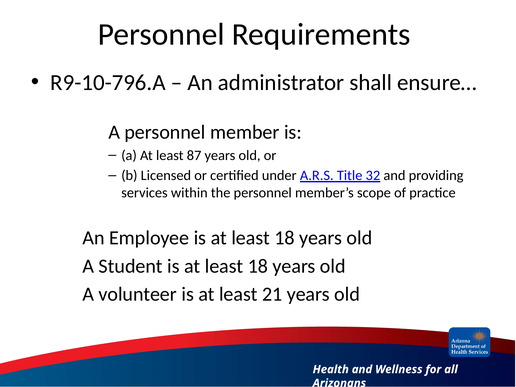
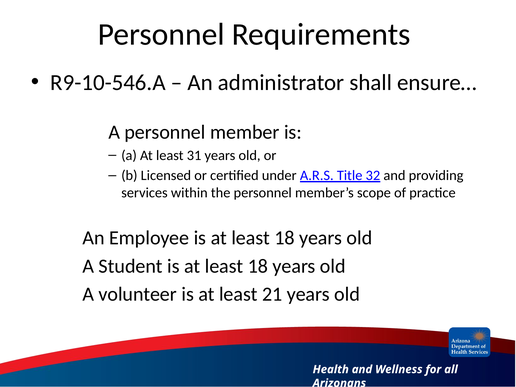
R9-10-796.A: R9-10-796.A -> R9-10-546.A
87: 87 -> 31
